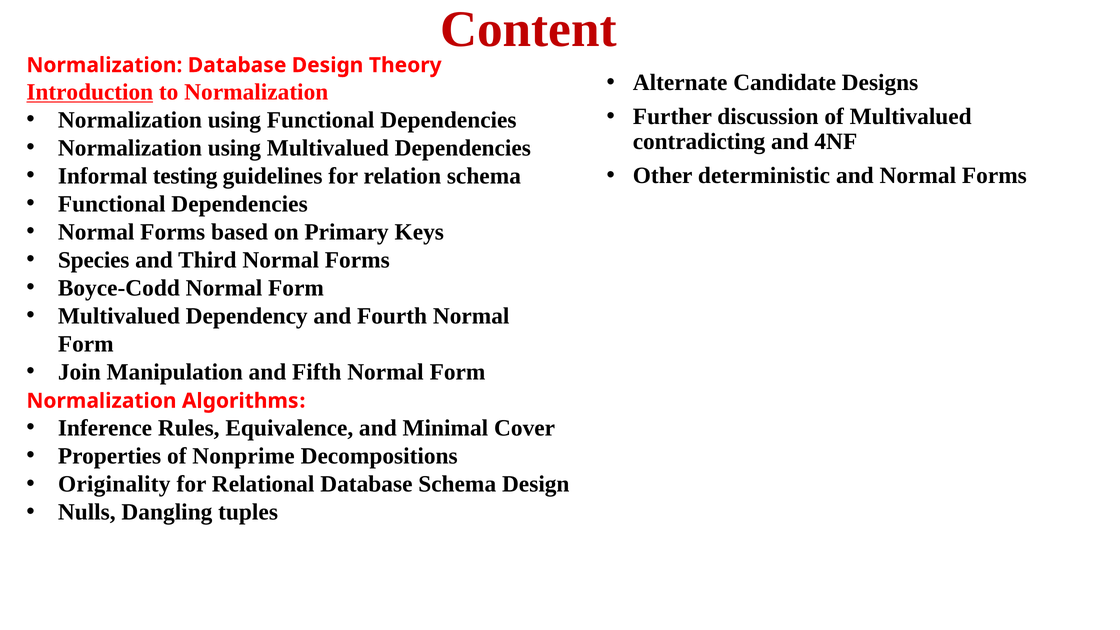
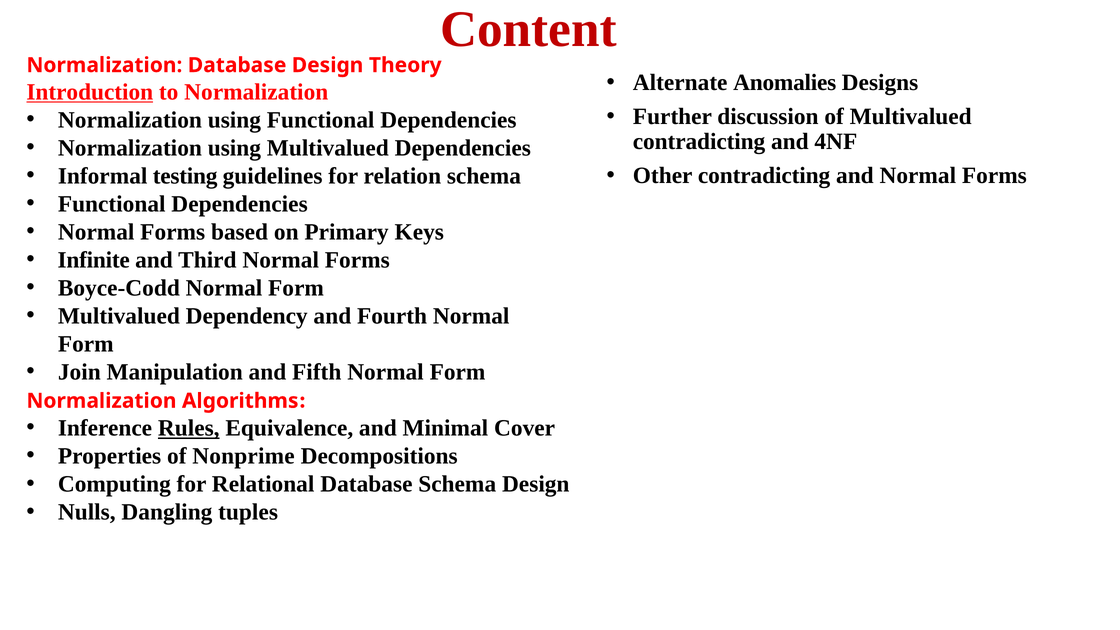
Candidate: Candidate -> Anomalies
Other deterministic: deterministic -> contradicting
Species: Species -> Infinite
Rules underline: none -> present
Originality: Originality -> Computing
